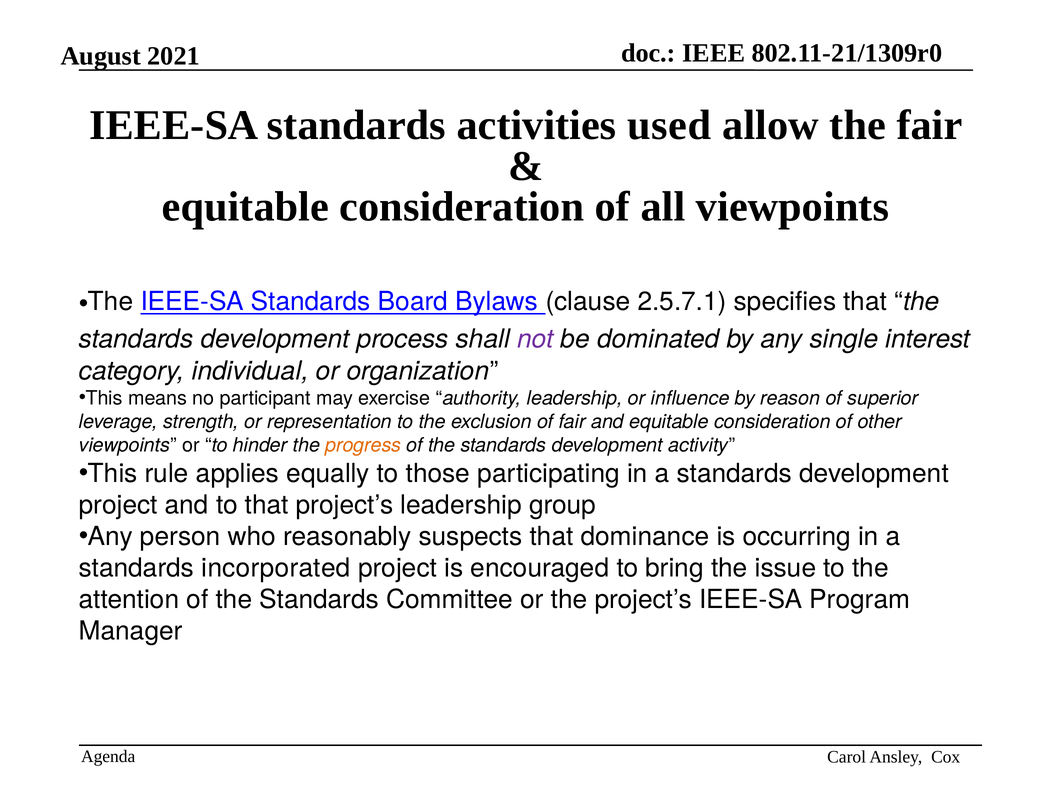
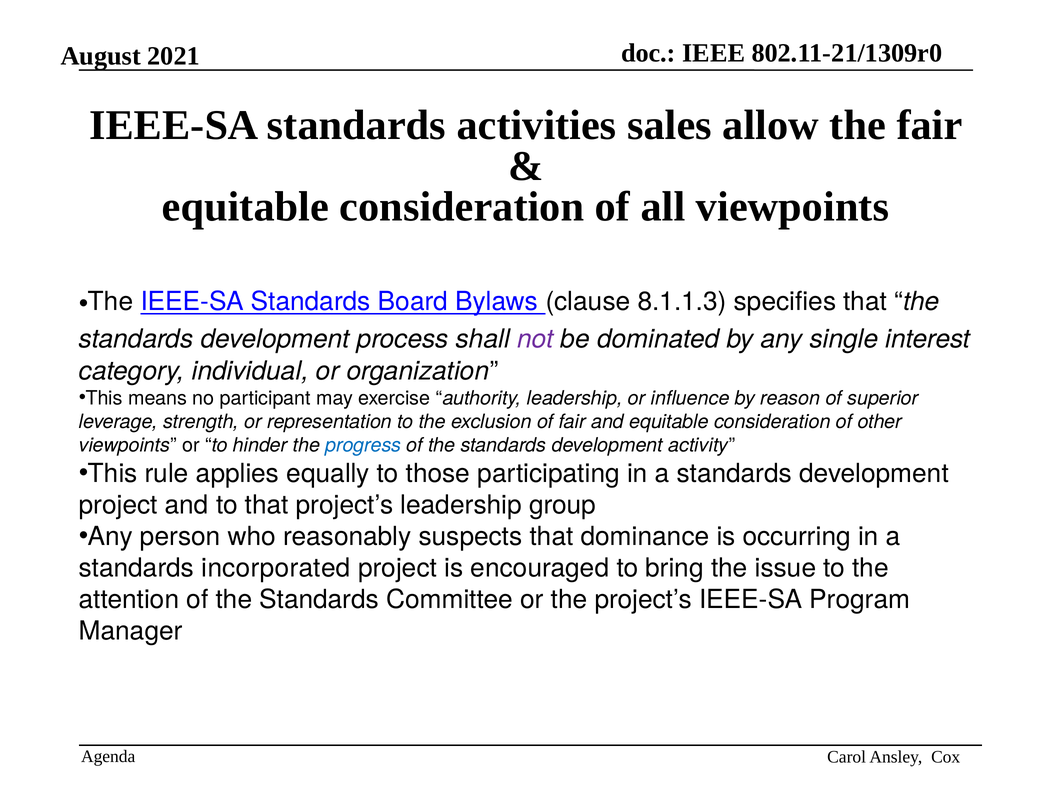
used: used -> sales
2.5.7.1: 2.5.7.1 -> 8.1.1.3
progress colour: orange -> blue
